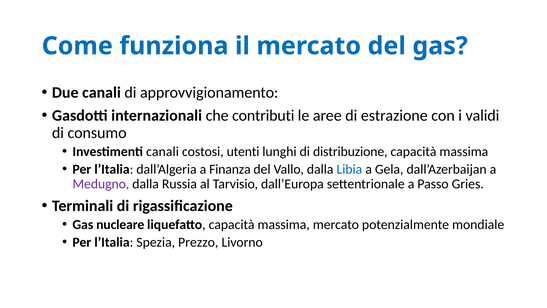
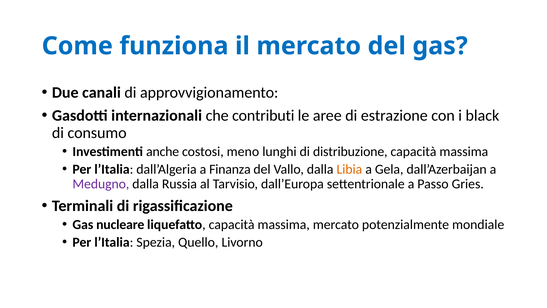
validi: validi -> black
Investimenti canali: canali -> anche
utenti: utenti -> meno
Libia colour: blue -> orange
Prezzo: Prezzo -> Quello
